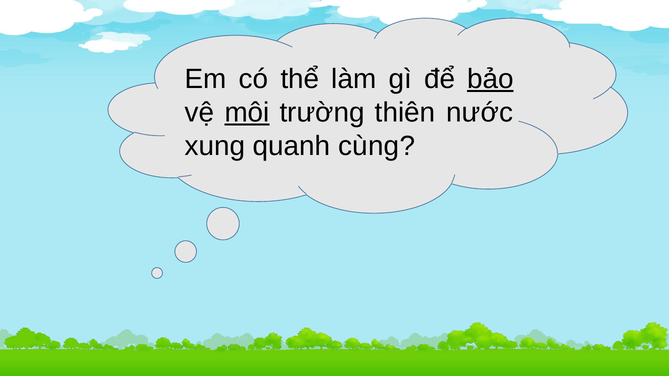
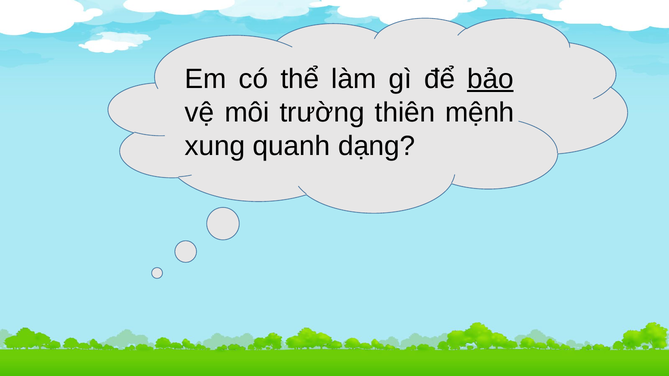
môi underline: present -> none
nước: nước -> mệnh
cùng: cùng -> dạng
